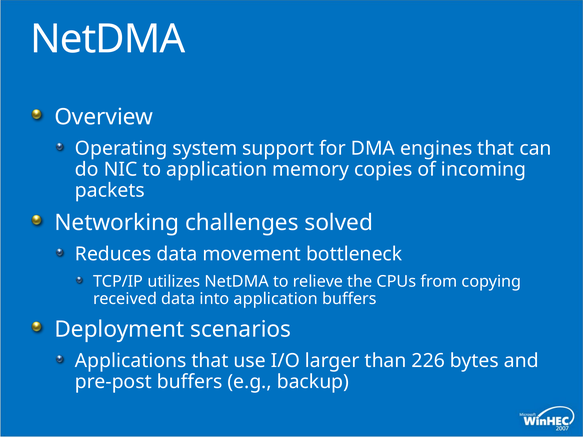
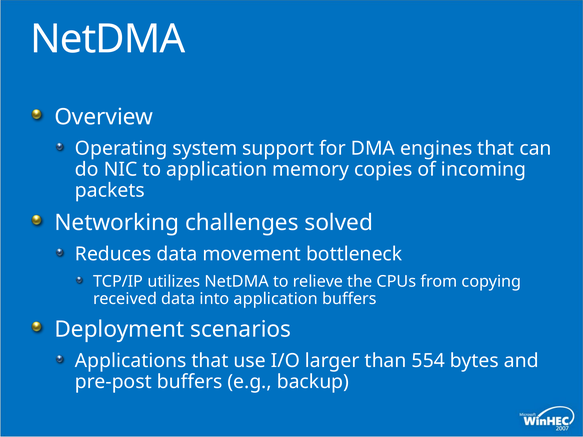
226: 226 -> 554
